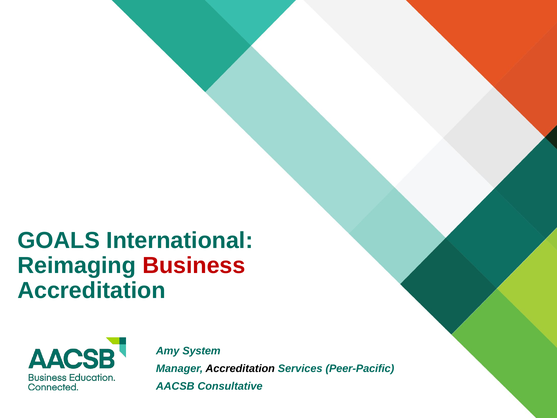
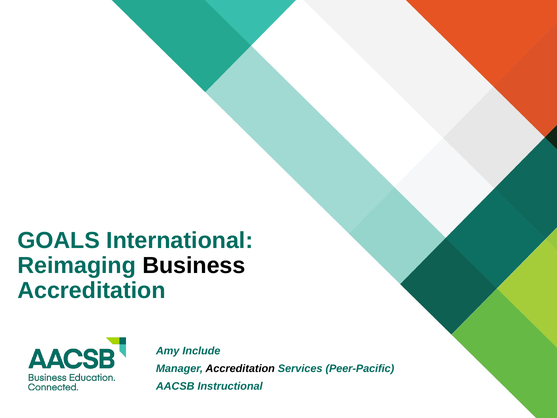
Business colour: red -> black
System: System -> Include
Consultative: Consultative -> Instructional
